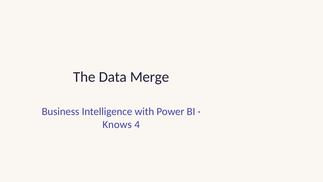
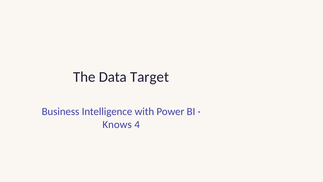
Merge: Merge -> Target
